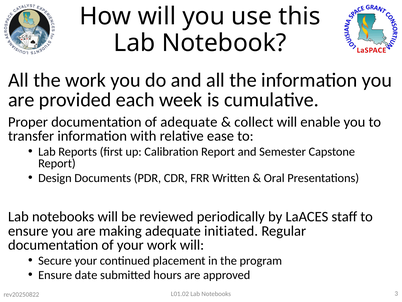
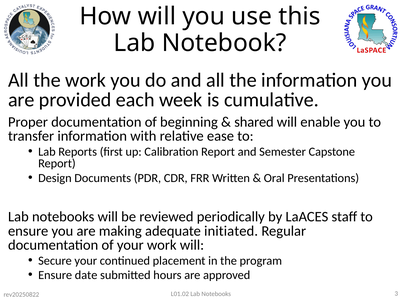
of adequate: adequate -> beginning
collect: collect -> shared
